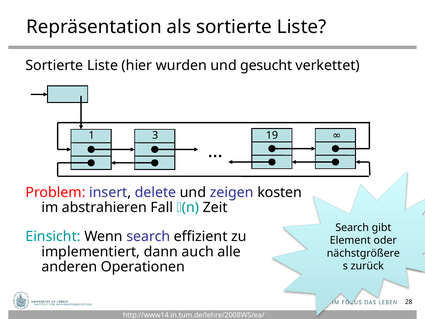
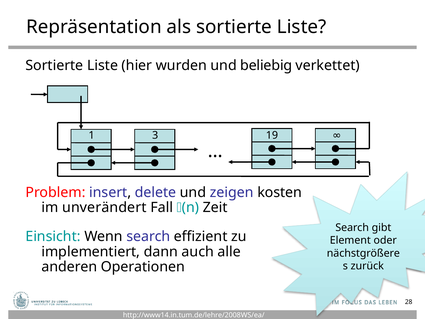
gesucht: gesucht -> beliebig
abstrahieren: abstrahieren -> unverändert
